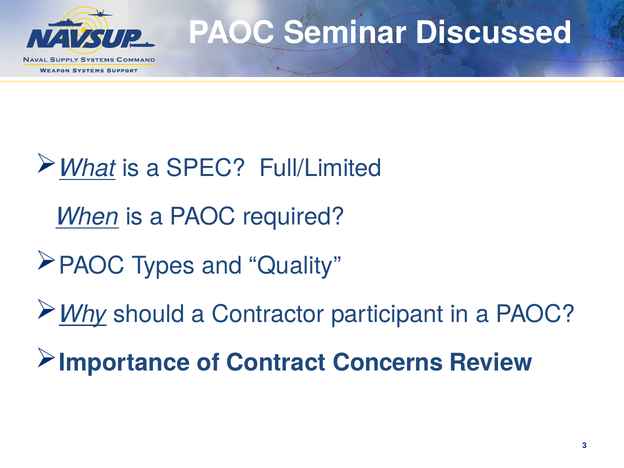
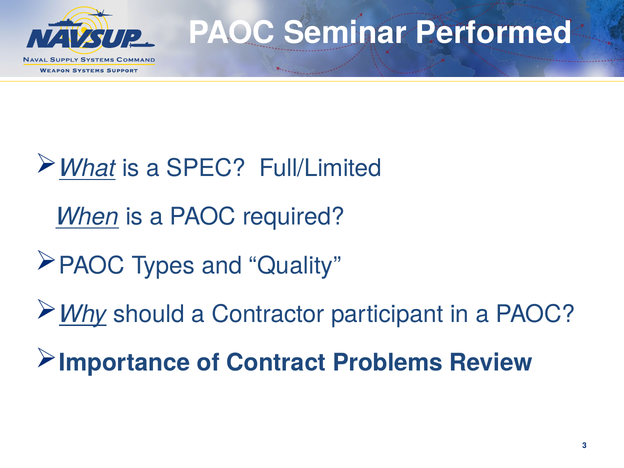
Discussed: Discussed -> Performed
Concerns: Concerns -> Problems
